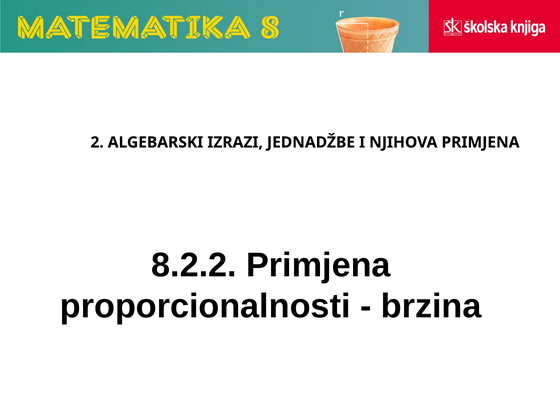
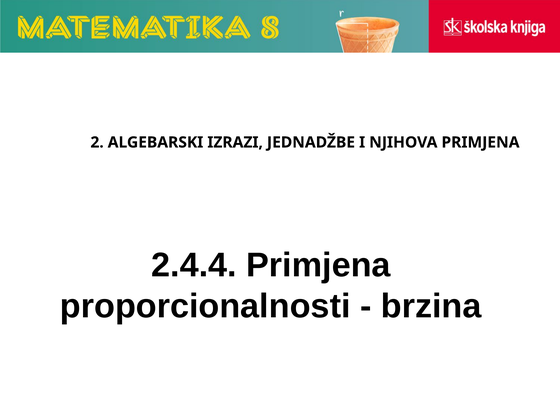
8.2.2: 8.2.2 -> 2.4.4
